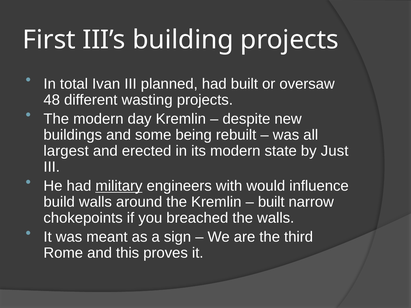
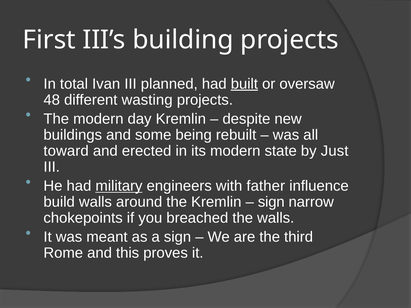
built at (244, 84) underline: none -> present
largest: largest -> toward
would: would -> father
built at (271, 202): built -> sign
